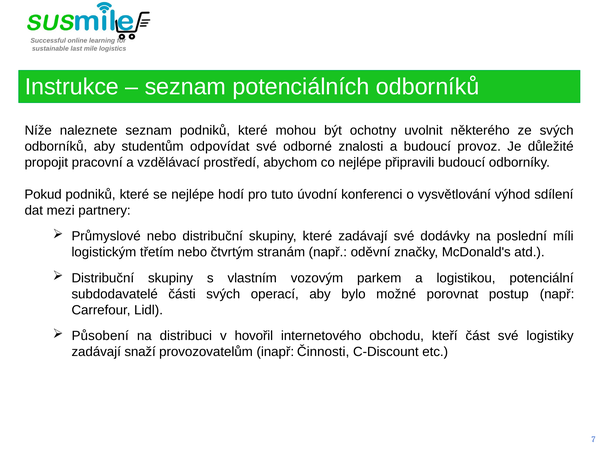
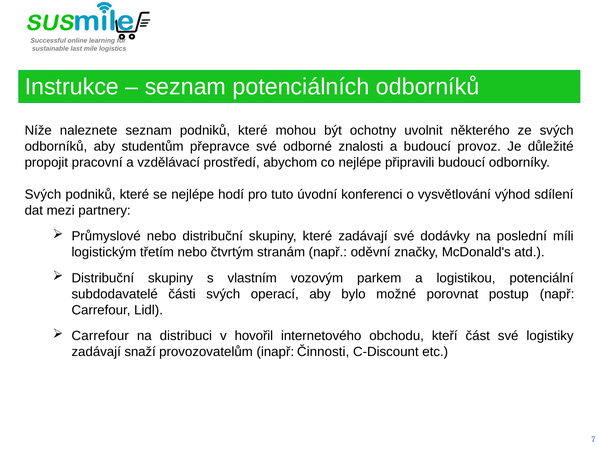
odpovídat: odpovídat -> přepravce
Pokud at (43, 194): Pokud -> Svých
Působení at (100, 336): Působení -> Carrefour
